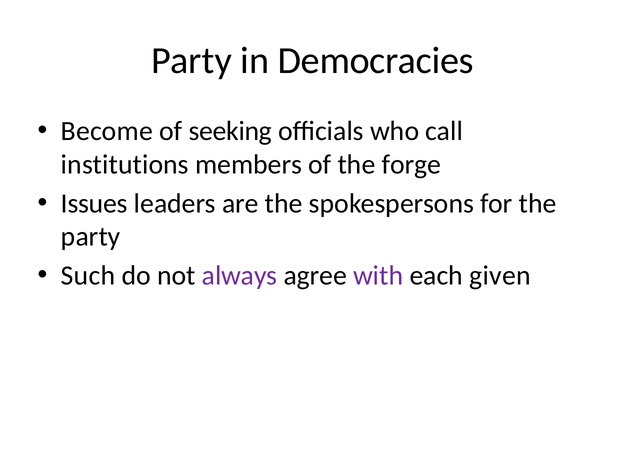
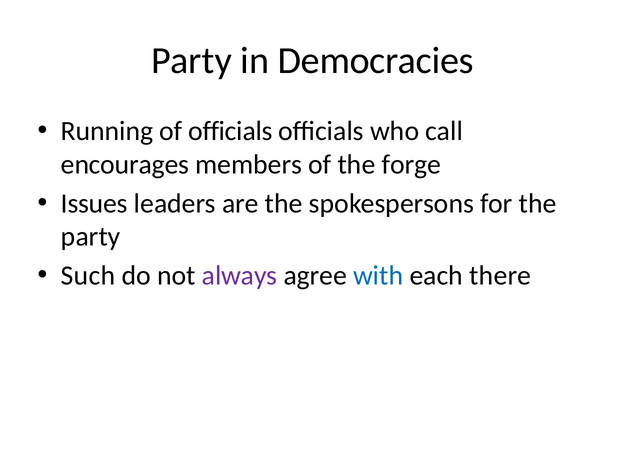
Become: Become -> Running
of seeking: seeking -> officials
institutions: institutions -> encourages
with colour: purple -> blue
given: given -> there
